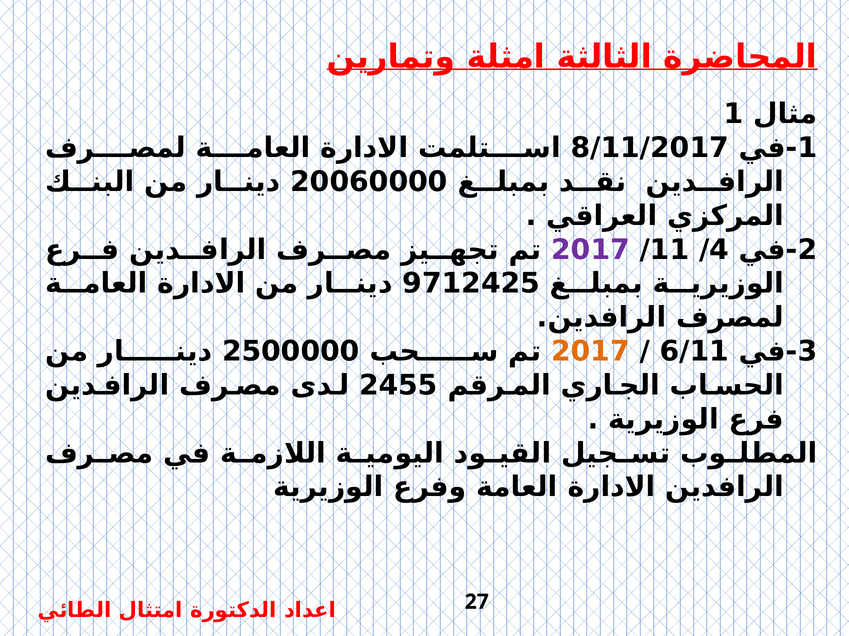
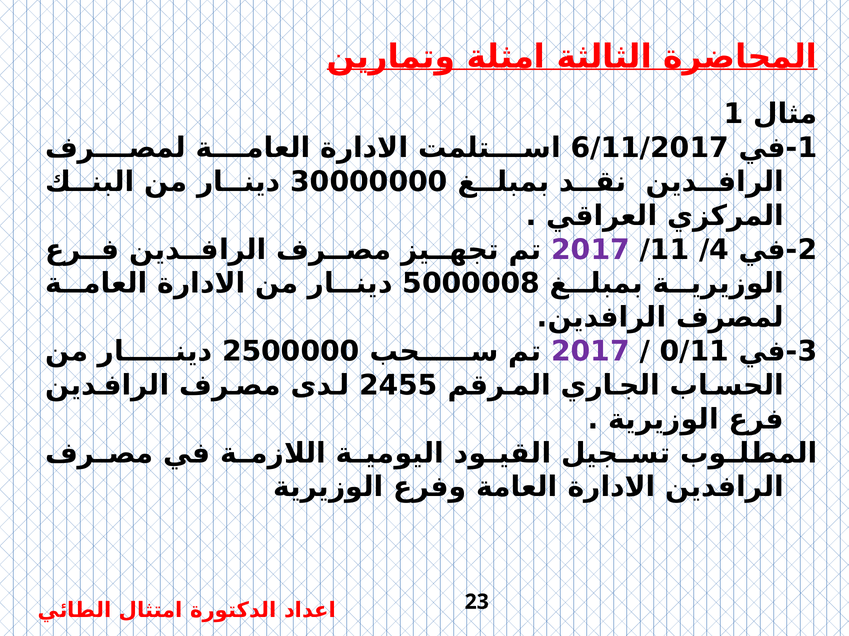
8/11/2017: 8/11/2017 -> 6/11/2017
20060000: 20060000 -> 30000000
9712425: 9712425 -> 5000008
2017 at (590, 352) colour: orange -> purple
6/11: 6/11 -> 0/11
27: 27 -> 23
